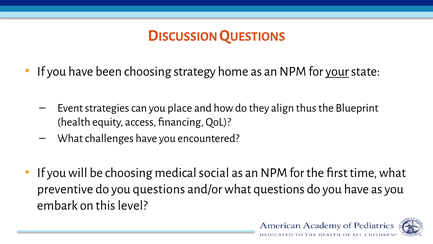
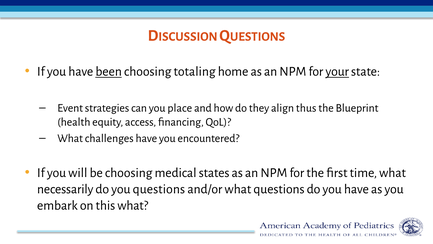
been underline: none -> present
strategy: strategy -> totaling
social: social -> states
preventive: preventive -> necessarily
this level: level -> what
